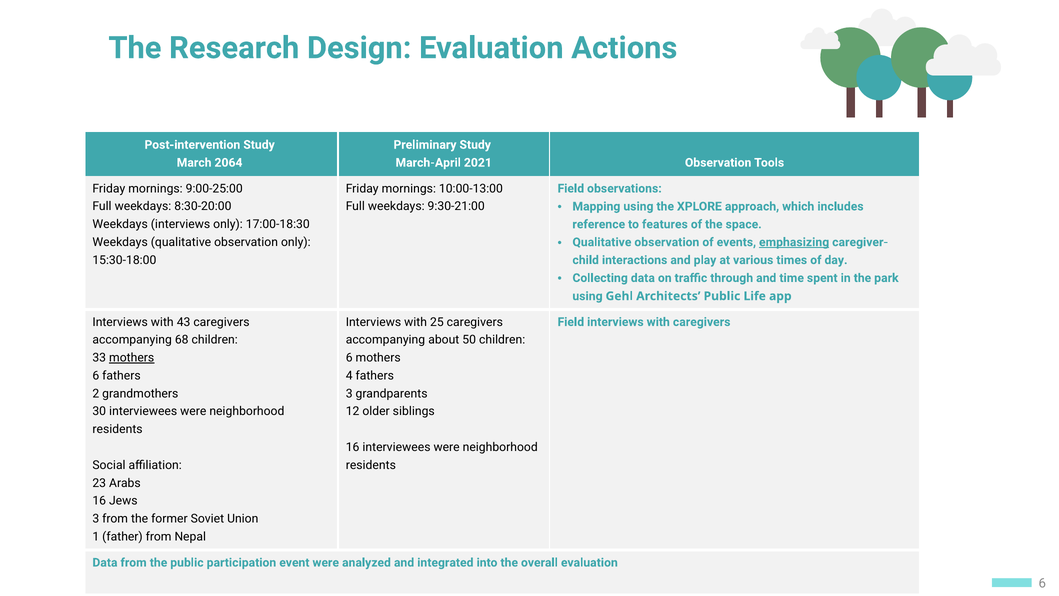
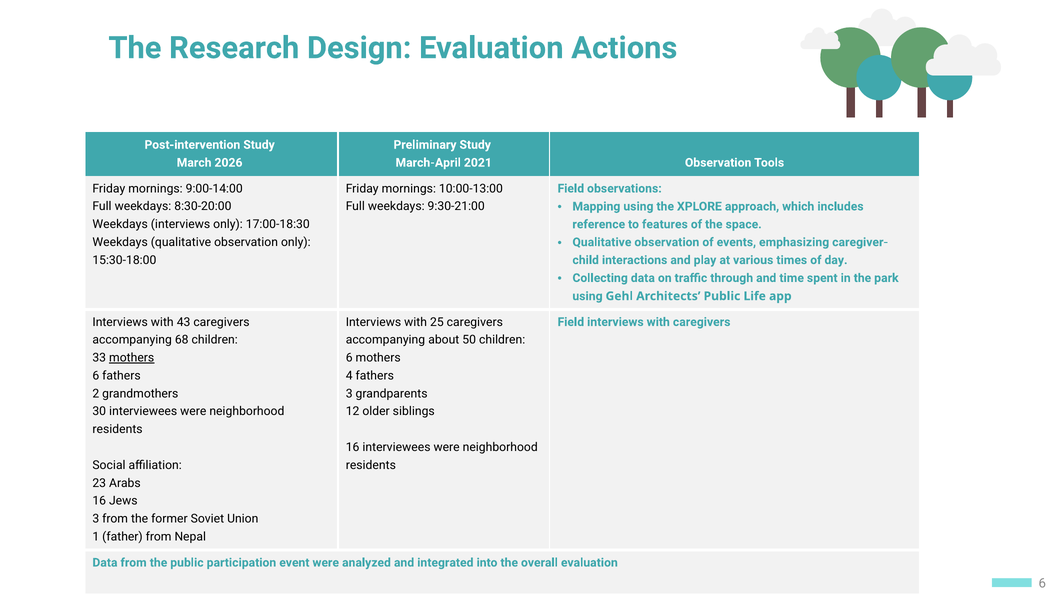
2064: 2064 -> 2026
9:00-25:00: 9:00-25:00 -> 9:00-14:00
emphasizing underline: present -> none
